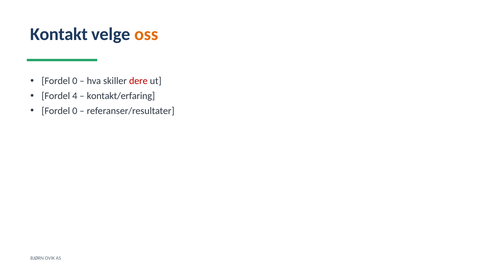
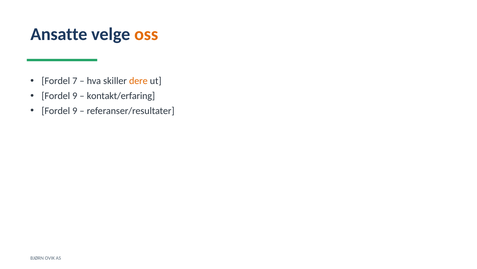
Kontakt: Kontakt -> Ansatte
0 at (75, 81): 0 -> 7
dere colour: red -> orange
4 at (75, 96): 4 -> 9
0 at (75, 111): 0 -> 9
